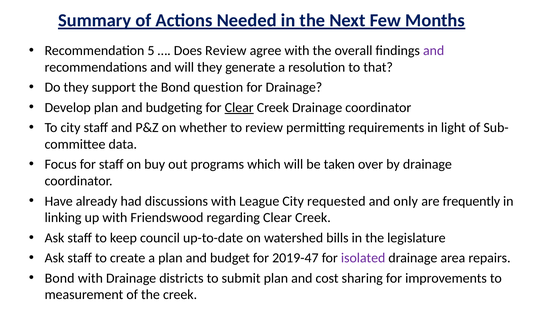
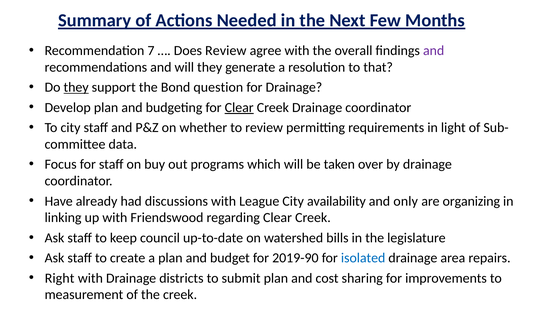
5: 5 -> 7
they at (76, 87) underline: none -> present
requested: requested -> availability
frequently: frequently -> organizing
2019-47: 2019-47 -> 2019-90
isolated colour: purple -> blue
Bond at (60, 278): Bond -> Right
